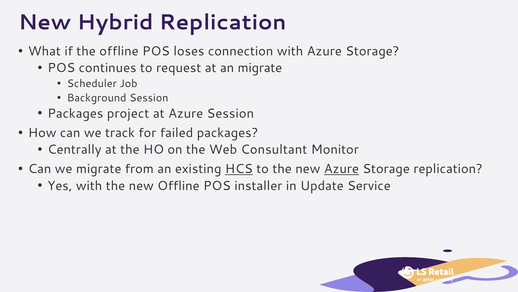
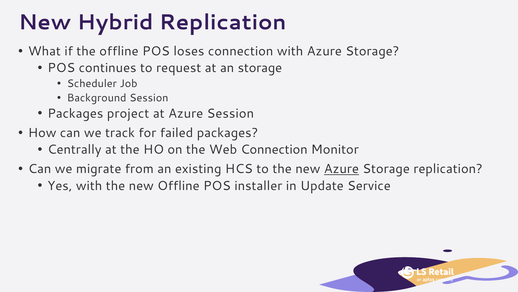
an migrate: migrate -> storage
Web Consultant: Consultant -> Connection
HCS underline: present -> none
